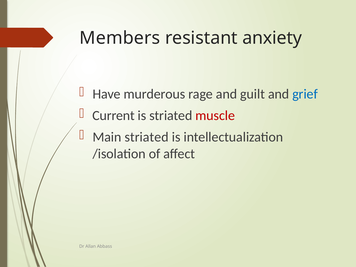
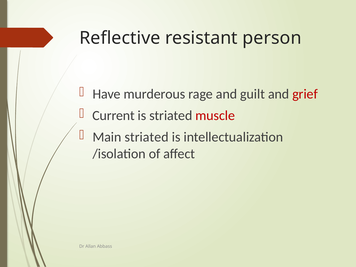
Members: Members -> Reflective
anxiety: anxiety -> person
grief colour: blue -> red
